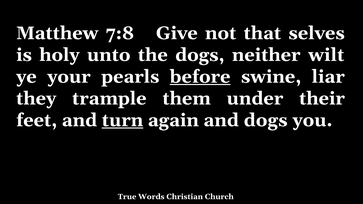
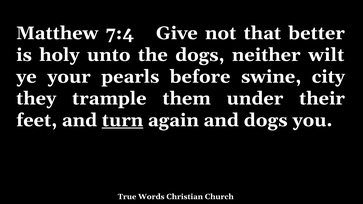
7:8: 7:8 -> 7:4
selves: selves -> better
before underline: present -> none
liar: liar -> city
